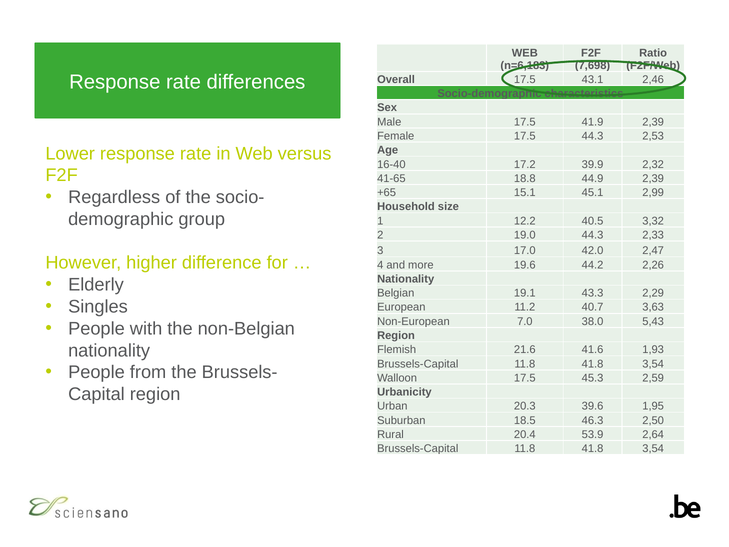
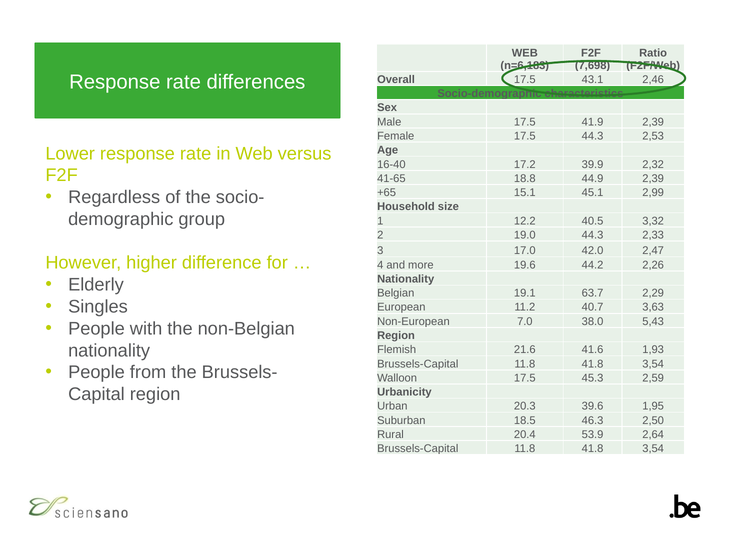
43.3: 43.3 -> 63.7
